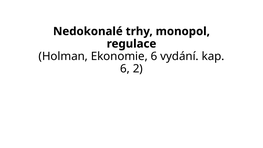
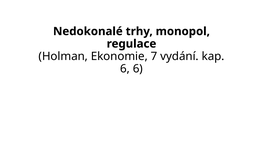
Ekonomie 6: 6 -> 7
6 2: 2 -> 6
